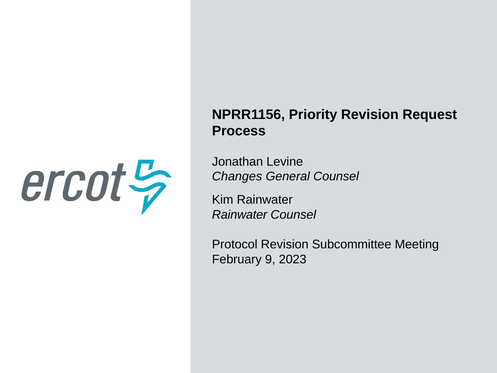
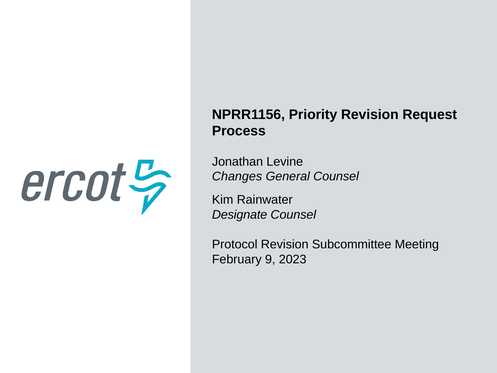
Rainwater at (240, 215): Rainwater -> Designate
